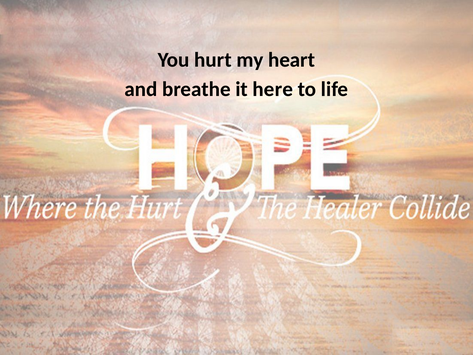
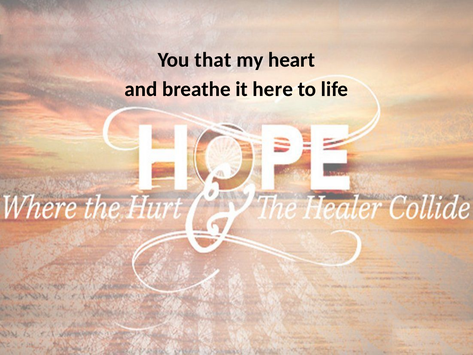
hurt: hurt -> that
